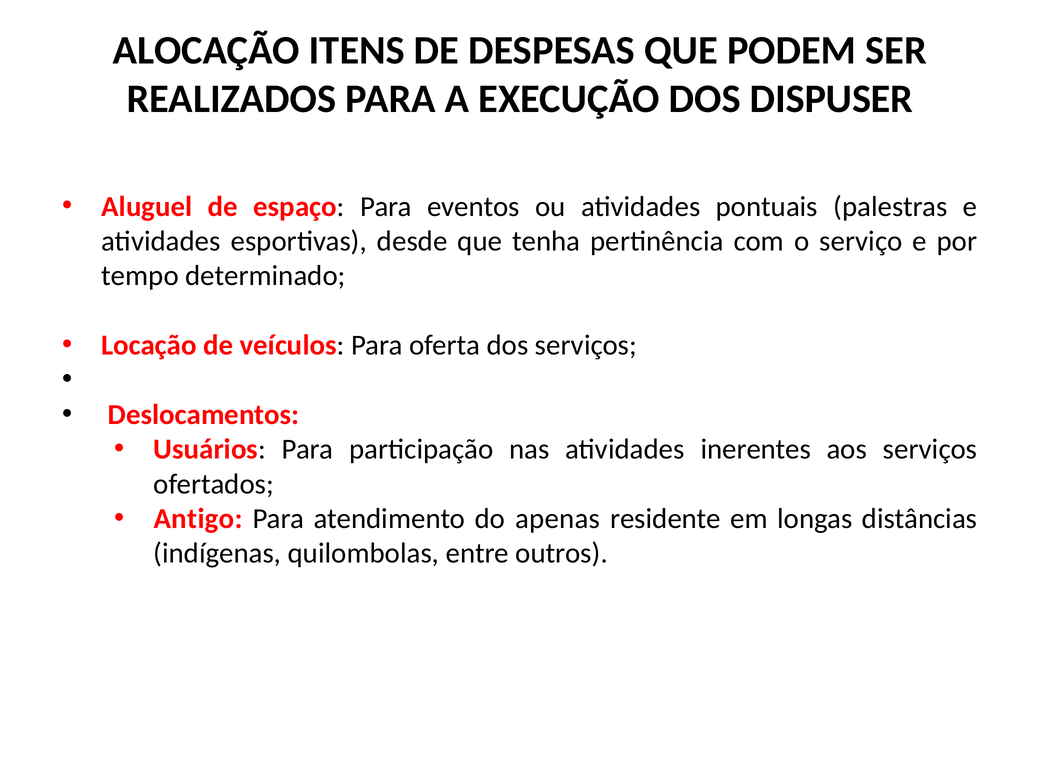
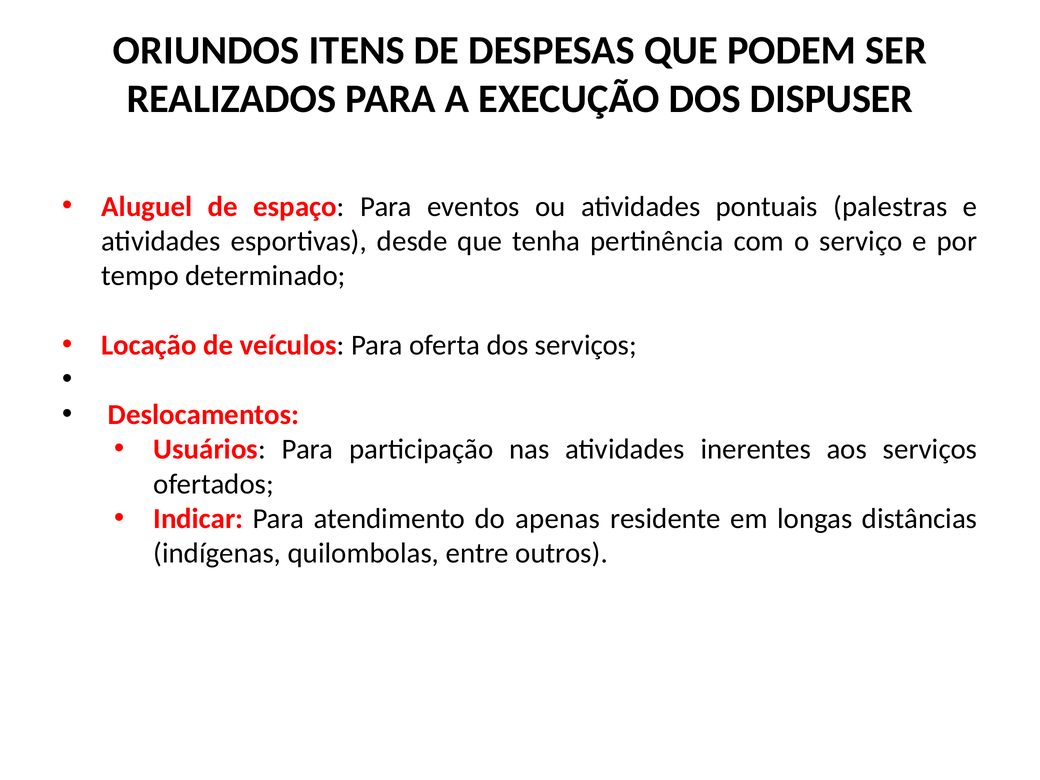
ALOCAÇÃO: ALOCAÇÃO -> ORIUNDOS
Antigo: Antigo -> Indicar
